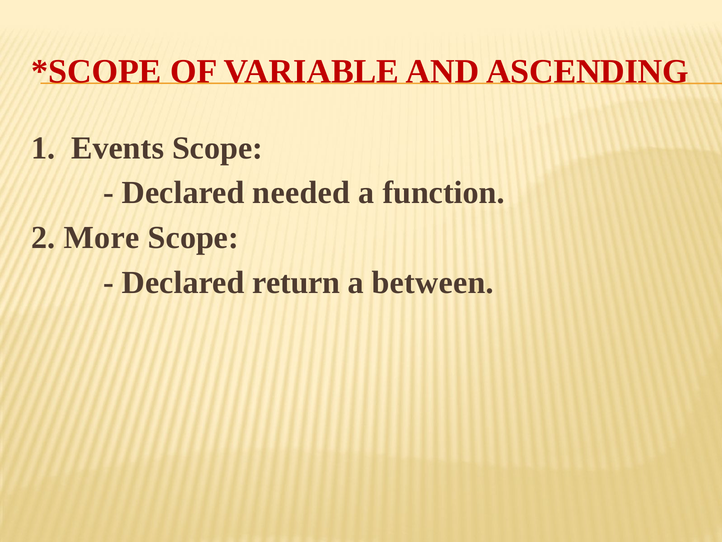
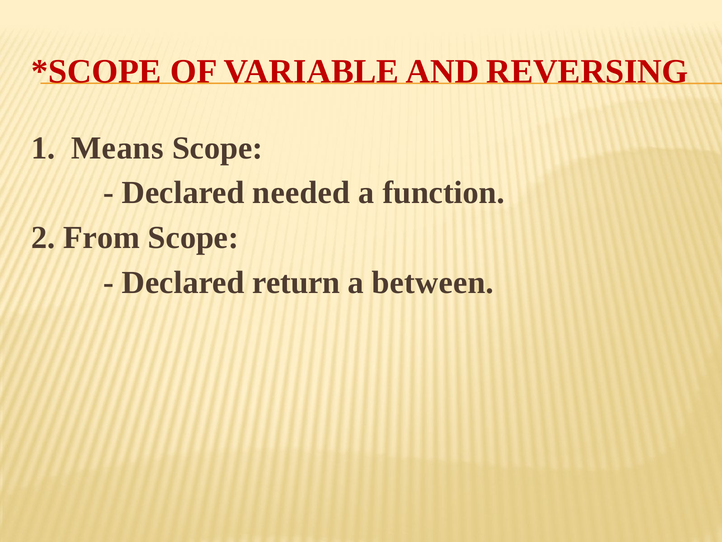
ASCENDING: ASCENDING -> REVERSING
Events: Events -> Means
More: More -> From
